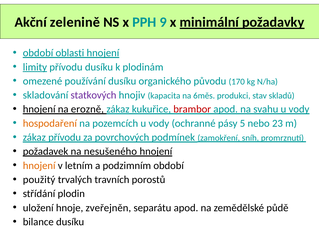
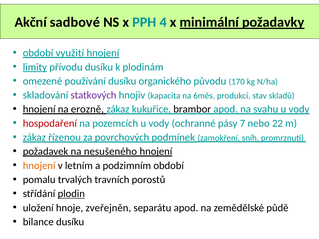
zelenině: zelenině -> sadbové
9: 9 -> 4
oblasti: oblasti -> využití
brambor colour: red -> black
hospodaření colour: orange -> red
5: 5 -> 7
23: 23 -> 22
zákaz přívodu: přívodu -> řízenou
použitý: použitý -> pomalu
plodin underline: none -> present
